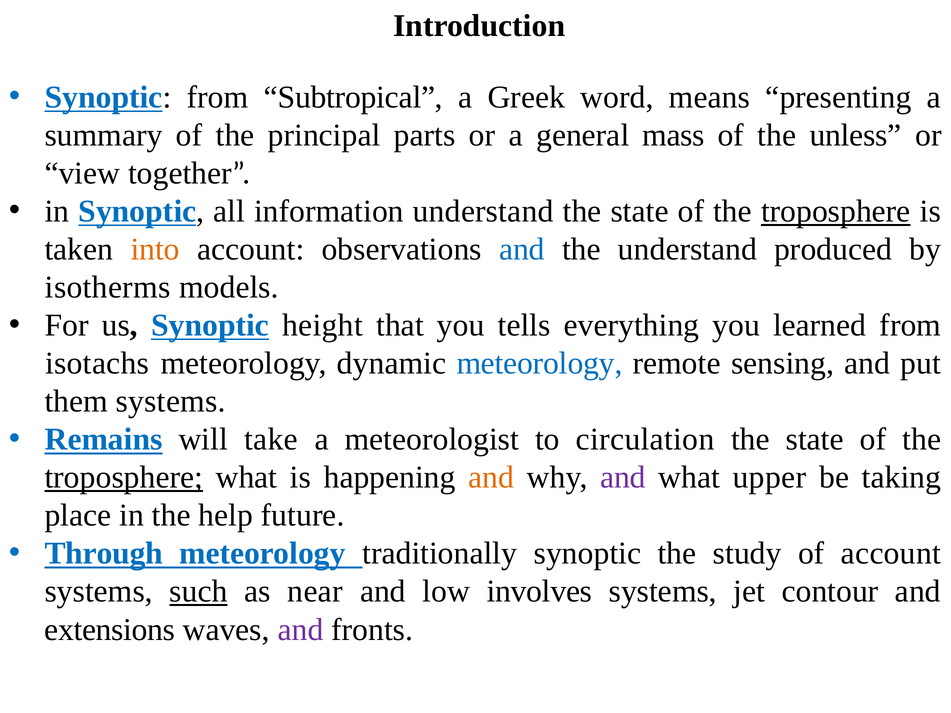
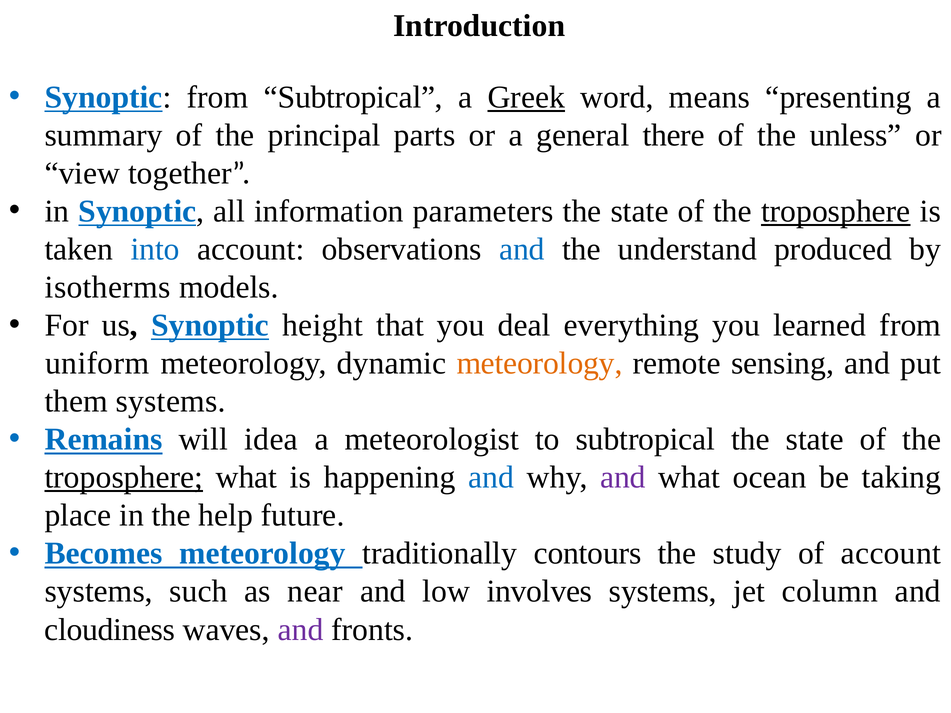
Greek underline: none -> present
mass: mass -> there
information understand: understand -> parameters
into colour: orange -> blue
tells: tells -> deal
isotachs: isotachs -> uniform
meteorology at (540, 363) colour: blue -> orange
take: take -> idea
to circulation: circulation -> subtropical
and at (491, 478) colour: orange -> blue
upper: upper -> ocean
Through: Through -> Becomes
traditionally synoptic: synoptic -> contours
such underline: present -> none
contour: contour -> column
extensions: extensions -> cloudiness
